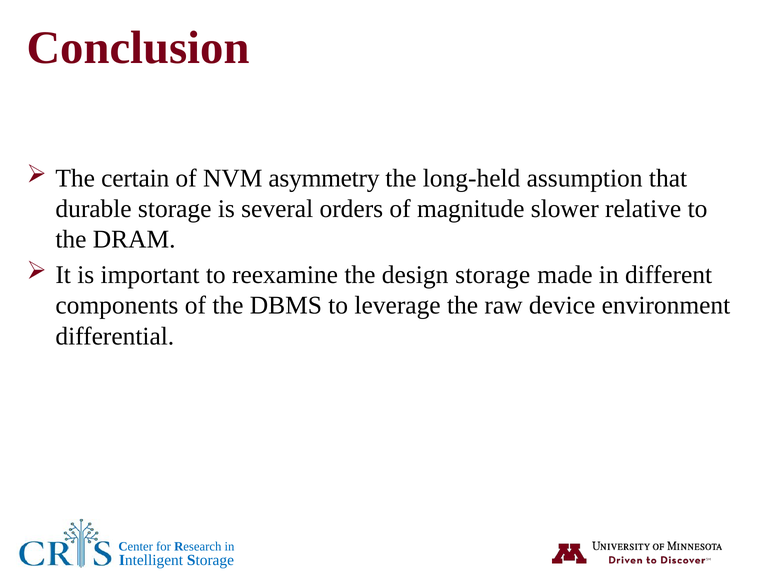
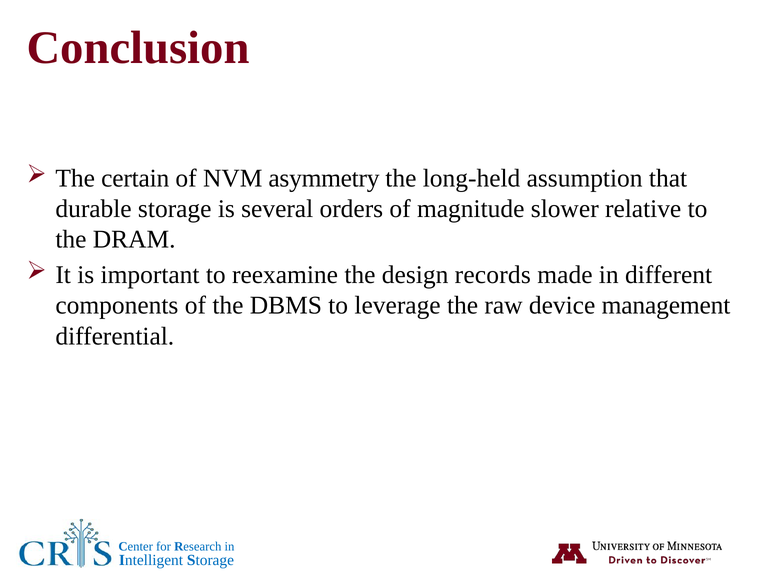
design storage: storage -> records
environment: environment -> management
